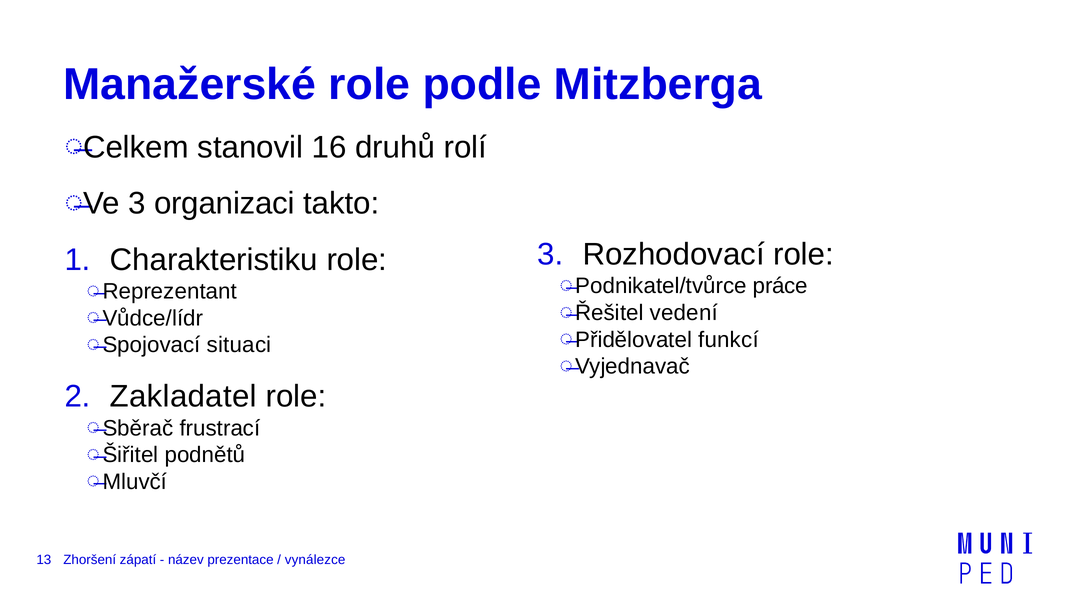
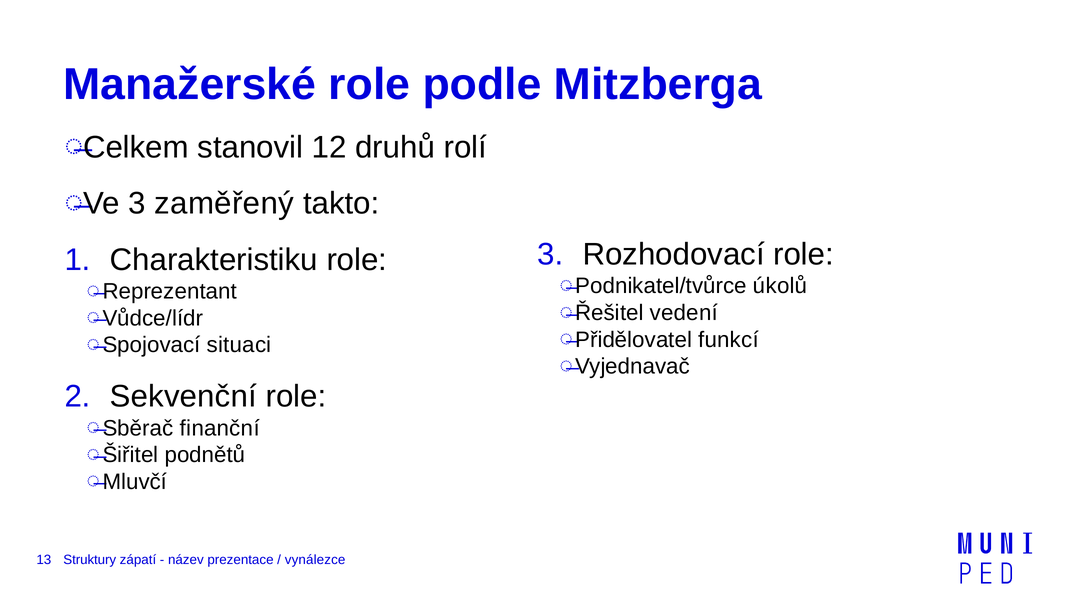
16: 16 -> 12
organizaci: organizaci -> zaměřený
práce: práce -> úkolů
Zakladatel: Zakladatel -> Sekvenční
frustrací: frustrací -> finanční
Zhoršení: Zhoršení -> Struktury
